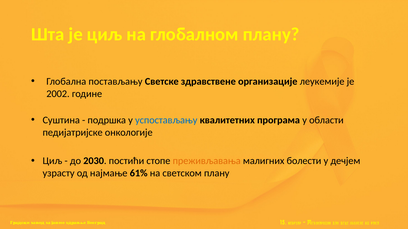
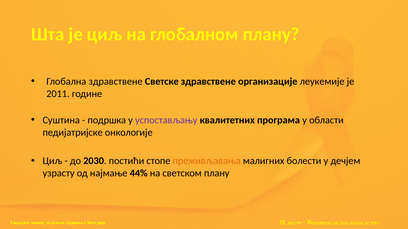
Глобална постављању: постављању -> здравствене
2002: 2002 -> 2011
успостављању colour: blue -> purple
61%: 61% -> 44%
